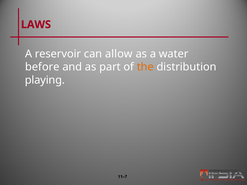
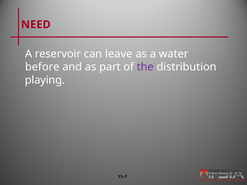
LAWS: LAWS -> NEED
allow: allow -> leave
the colour: orange -> purple
